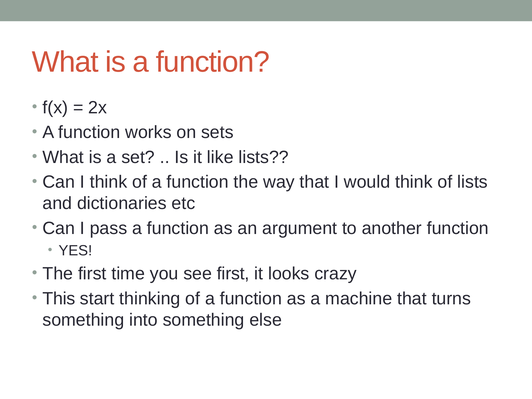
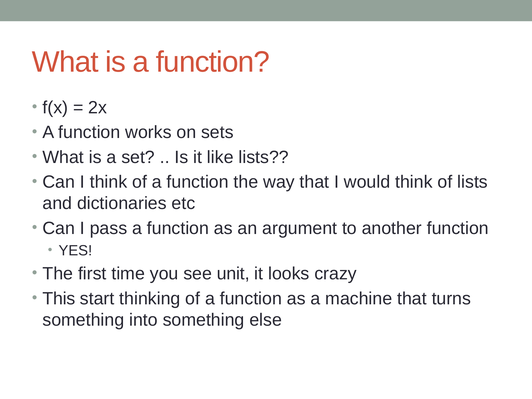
see first: first -> unit
